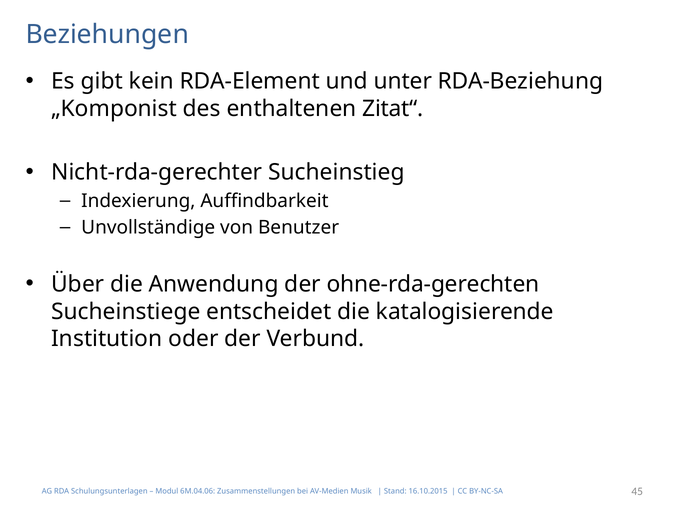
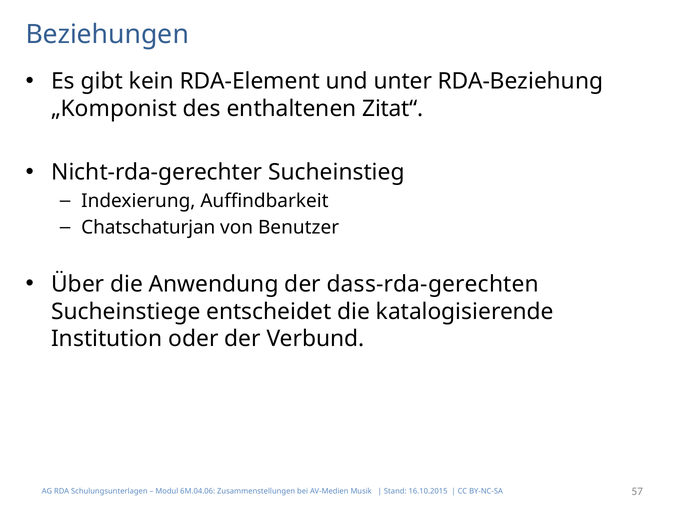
Unvollständige: Unvollständige -> Chatschaturjan
ohne-rda-gerechten: ohne-rda-gerechten -> dass-rda-gerechten
45: 45 -> 57
